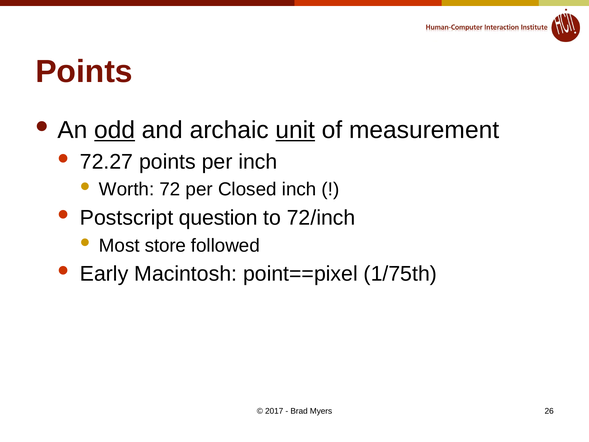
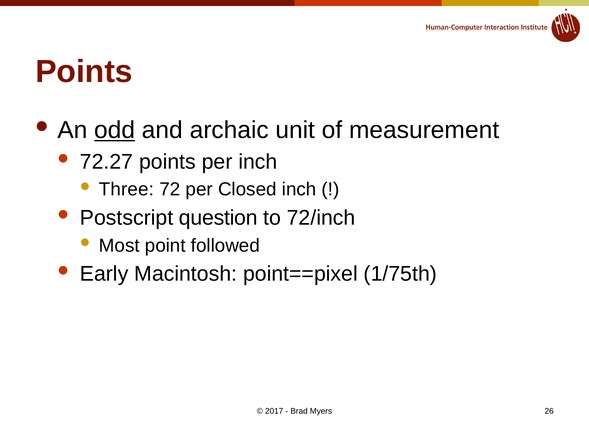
unit underline: present -> none
Worth: Worth -> Three
store: store -> point
